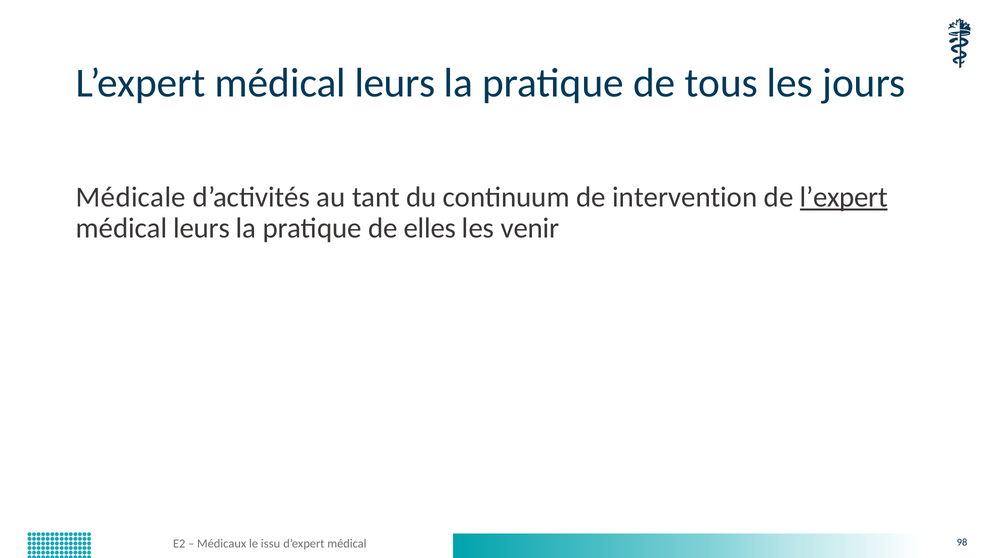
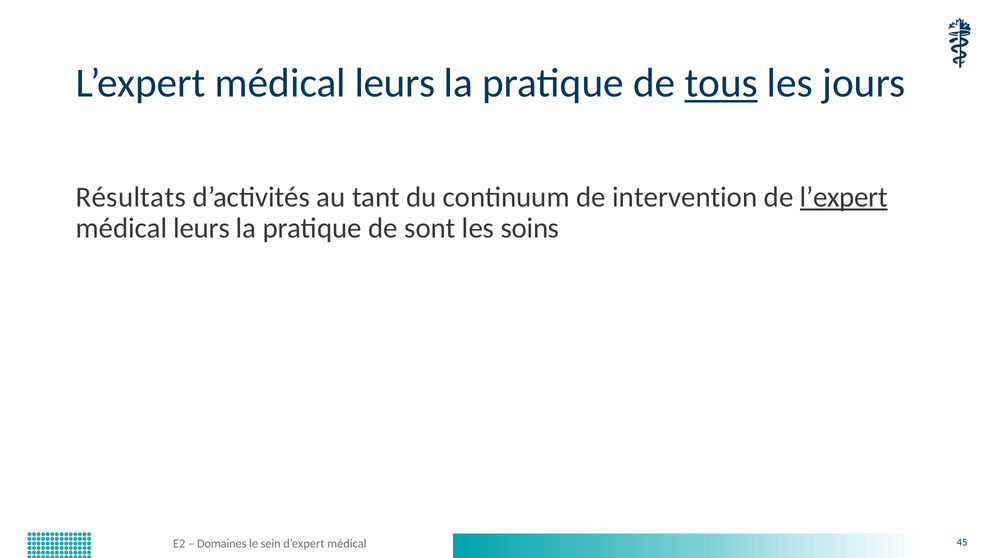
tous underline: none -> present
Médicale: Médicale -> Résultats
elles: elles -> sont
venir: venir -> soins
Médicaux: Médicaux -> Domaines
issu: issu -> sein
98: 98 -> 45
